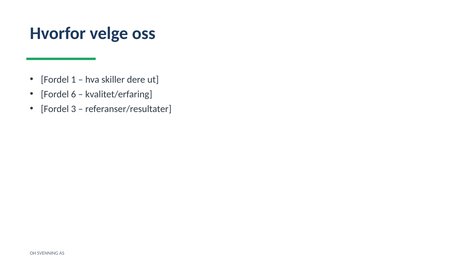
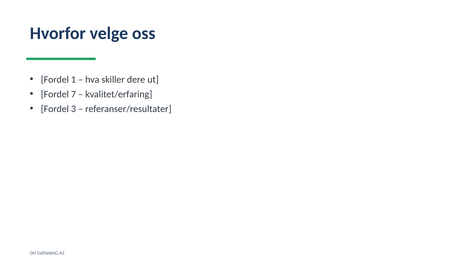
6: 6 -> 7
